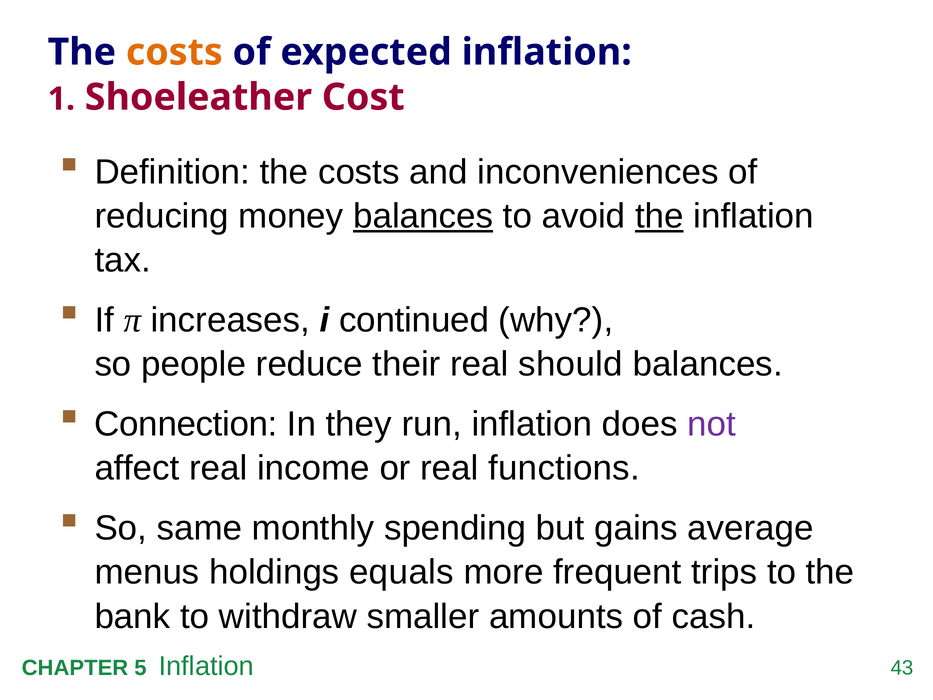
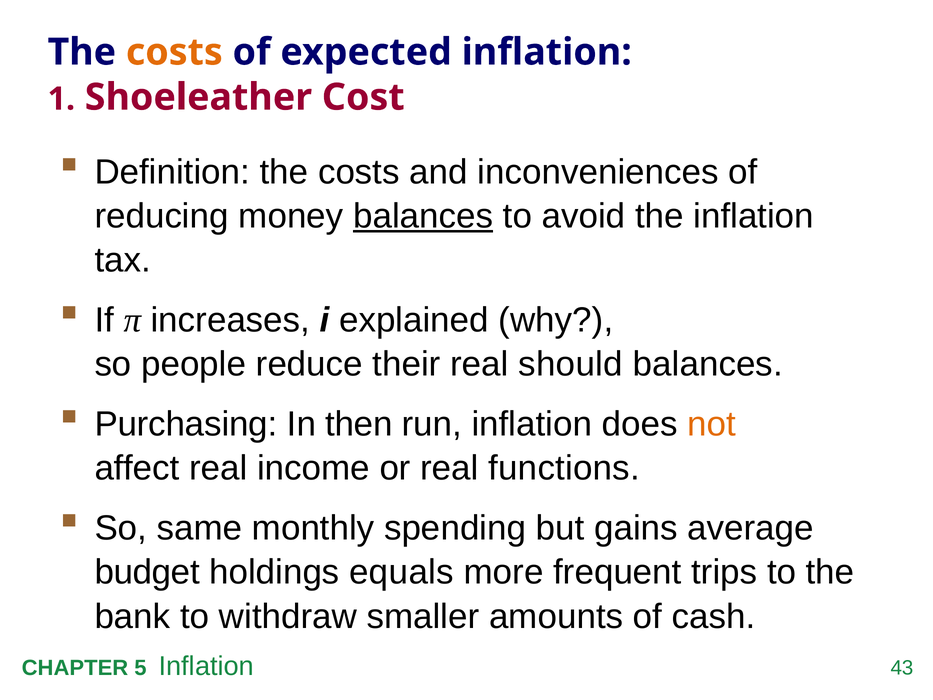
the at (659, 216) underline: present -> none
continued: continued -> explained
Connection: Connection -> Purchasing
they: they -> then
not colour: purple -> orange
menus: menus -> budget
